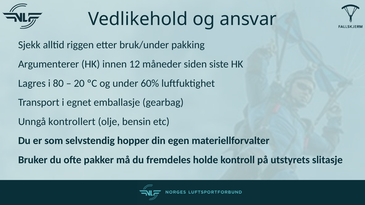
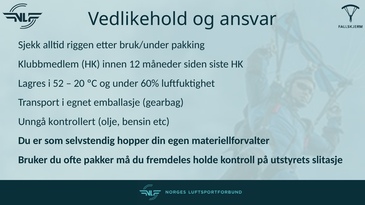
Argumenterer: Argumenterer -> Klubbmedlem
80: 80 -> 52
